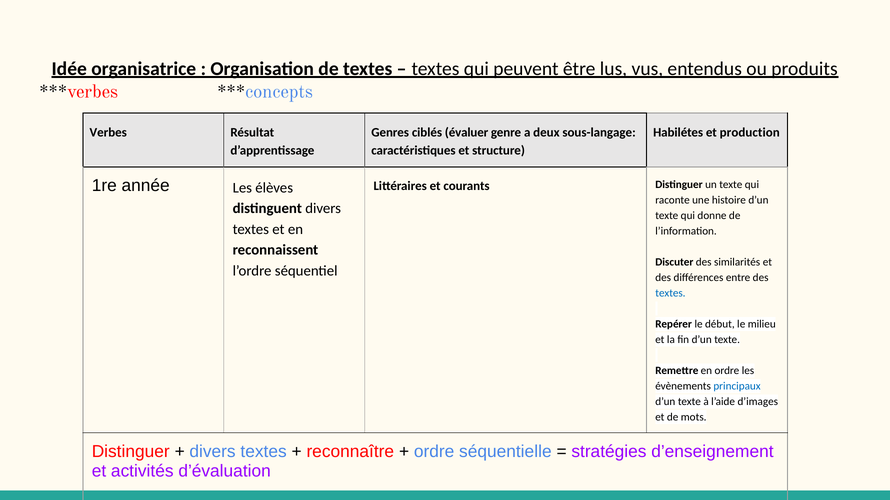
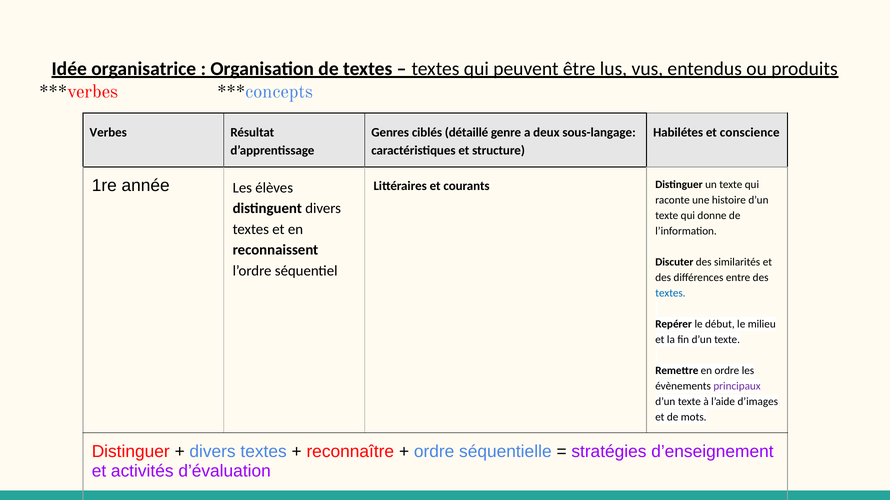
évaluer: évaluer -> détaillé
production: production -> conscience
principaux colour: blue -> purple
